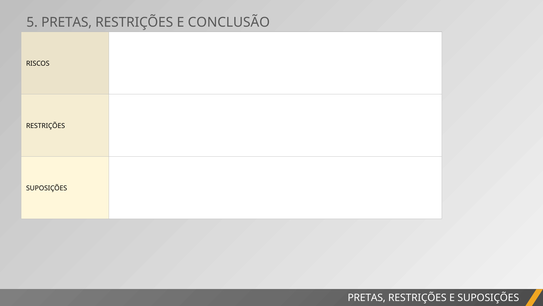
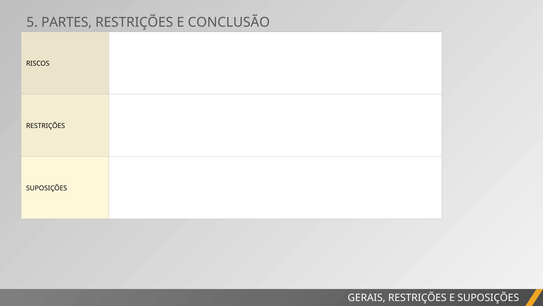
5 PRETAS: PRETAS -> PARTES
PRETAS at (367, 297): PRETAS -> GERAIS
